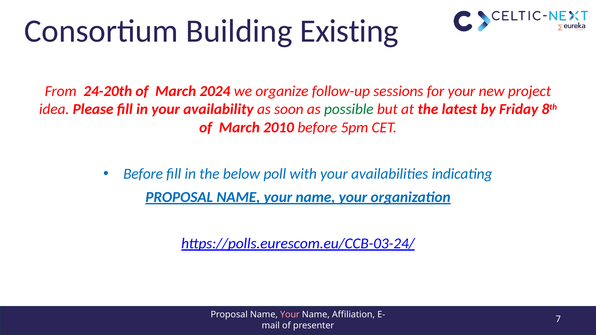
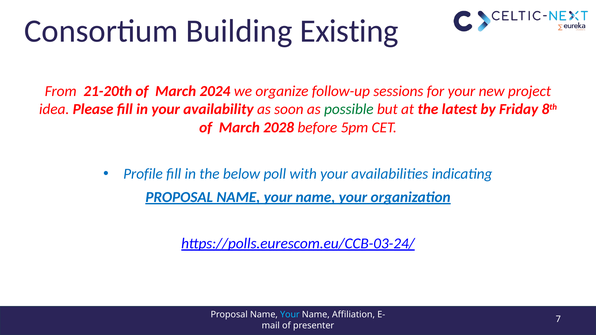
24-20th: 24-20th -> 21-20th
2010: 2010 -> 2028
Before at (143, 174): Before -> Profile
Your at (290, 315) colour: pink -> light blue
